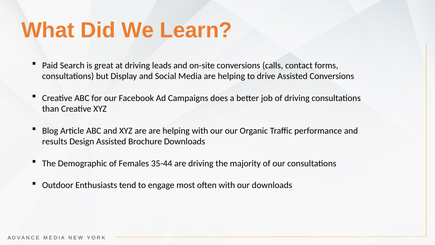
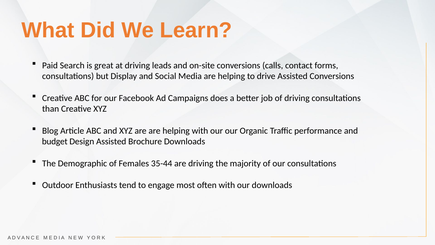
results: results -> budget
